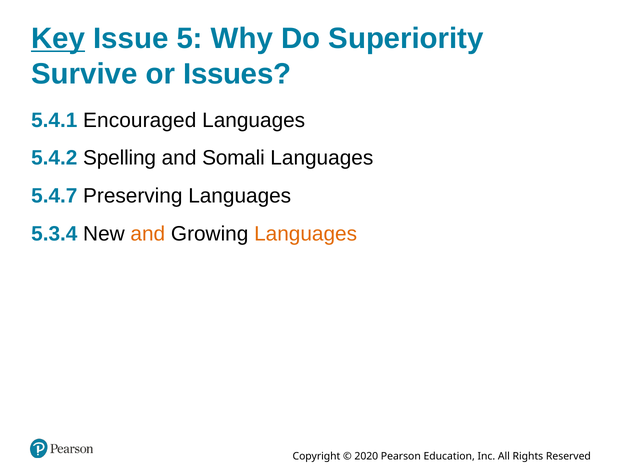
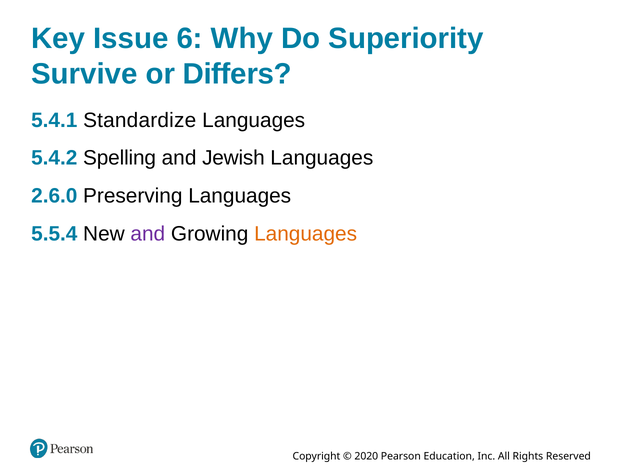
Key underline: present -> none
5: 5 -> 6
Issues: Issues -> Differs
Encouraged: Encouraged -> Standardize
Somali: Somali -> Jewish
5.4.7: 5.4.7 -> 2.6.0
5.3.4: 5.3.4 -> 5.5.4
and at (148, 234) colour: orange -> purple
